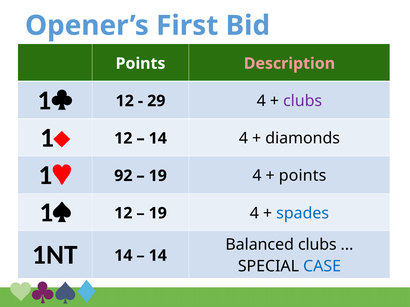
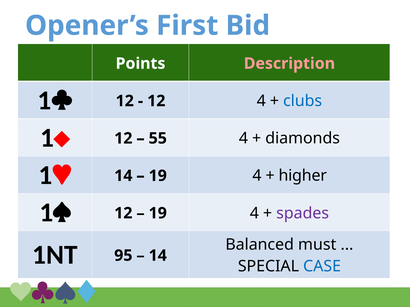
29 at (156, 101): 29 -> 12
clubs at (303, 101) colour: purple -> blue
14 at (158, 139): 14 -> 55
92 at (123, 176): 92 -> 14
points at (303, 176): points -> higher
spades colour: blue -> purple
Balanced clubs: clubs -> must
1NT 14: 14 -> 95
